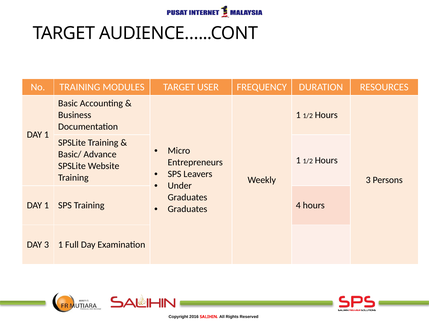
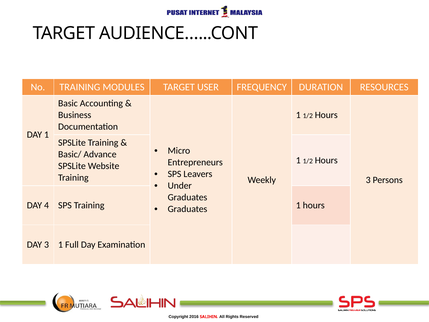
1 at (47, 205): 1 -> 4
SPS Training 4: 4 -> 1
